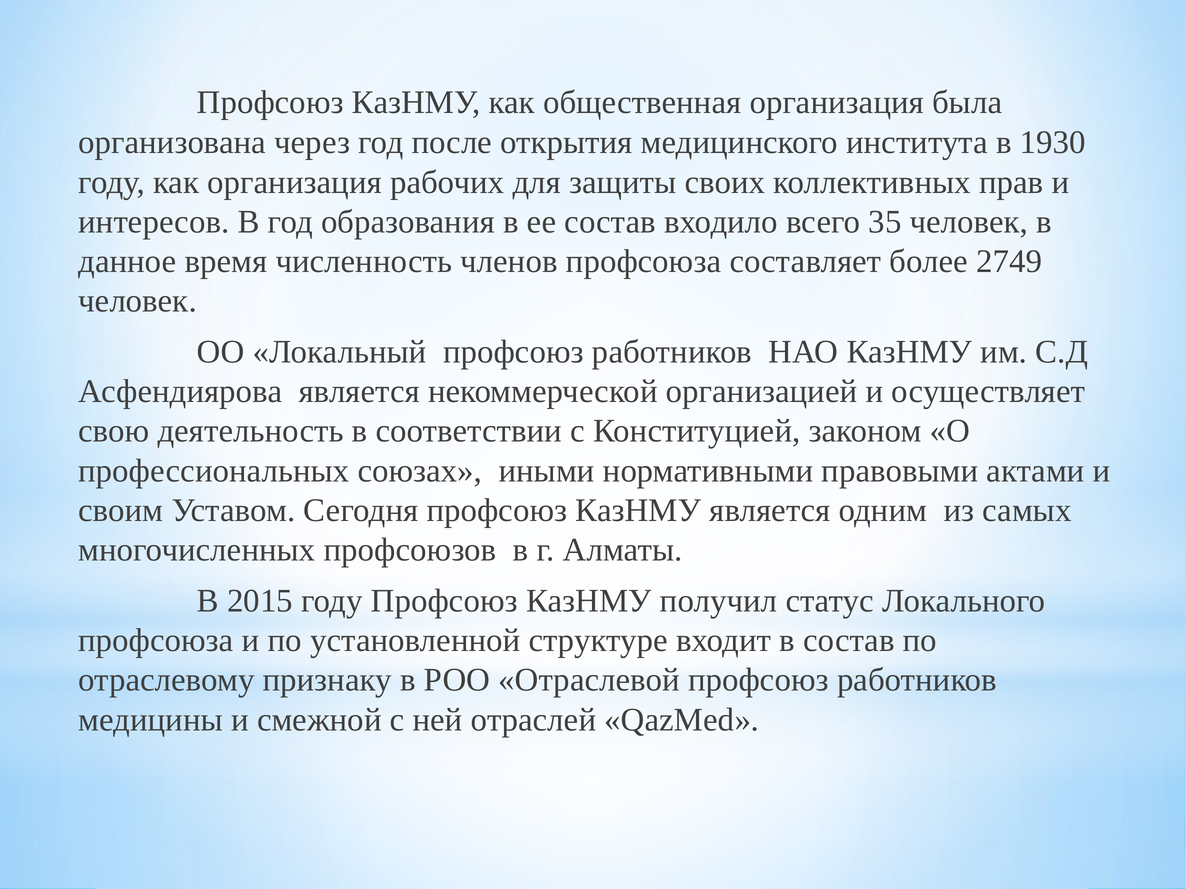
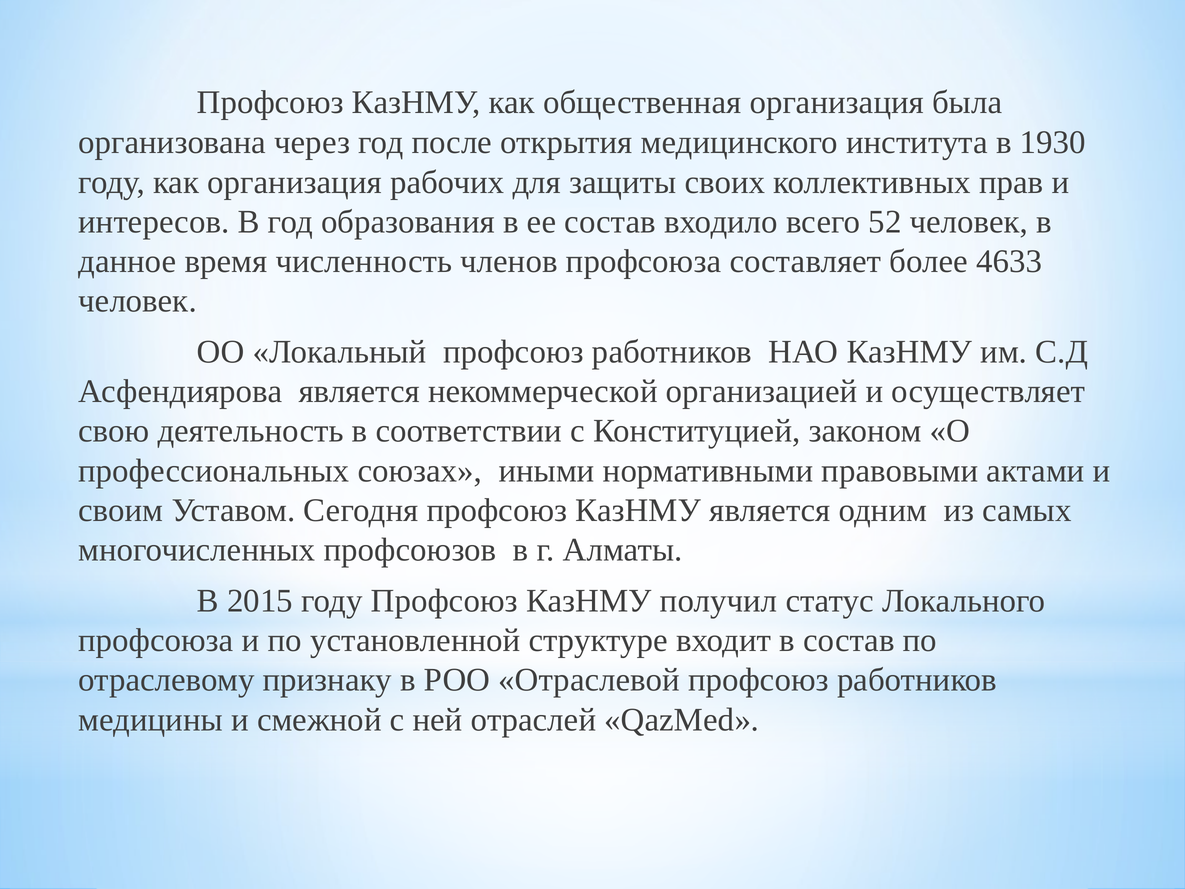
35: 35 -> 52
2749: 2749 -> 4633
